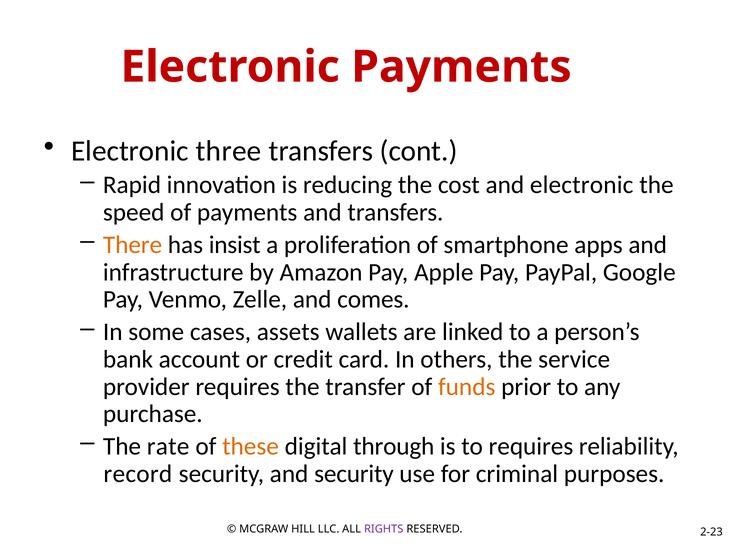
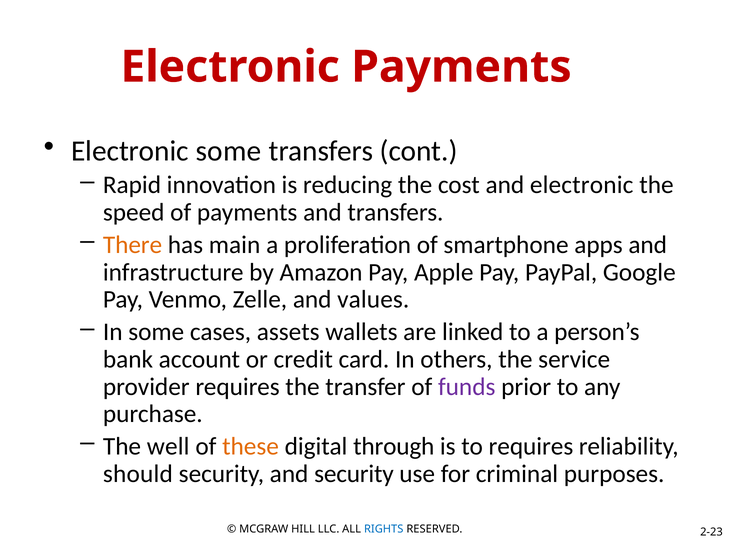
Electronic three: three -> some
insist: insist -> main
comes: comes -> values
funds colour: orange -> purple
rate: rate -> well
record: record -> should
RIGHTS colour: purple -> blue
